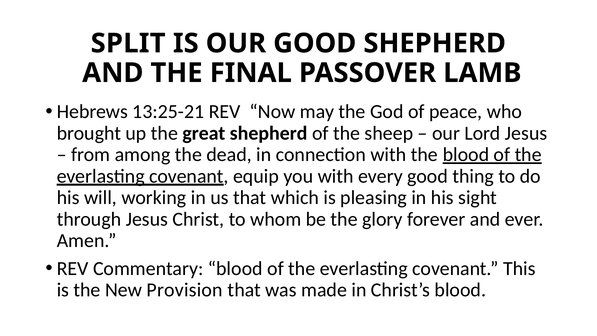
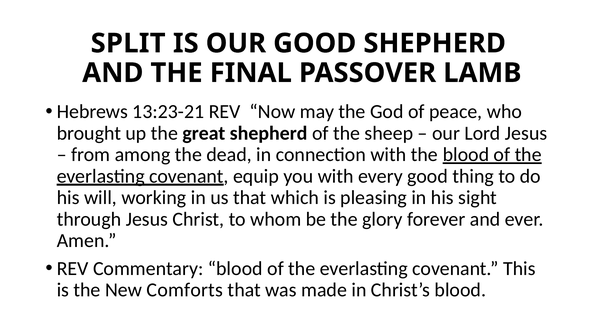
13:25-21: 13:25-21 -> 13:23-21
Provision: Provision -> Comforts
